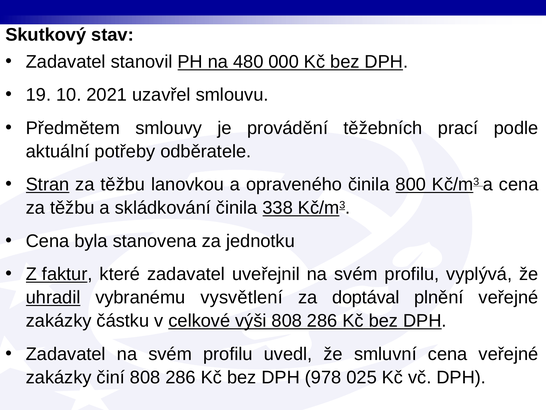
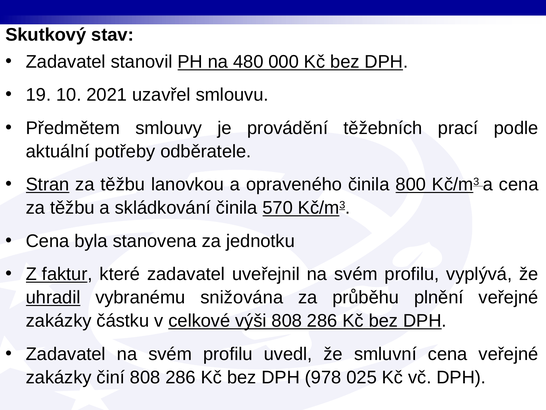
338: 338 -> 570
vysvětlení: vysvětlení -> snižována
doptával: doptával -> průběhu
